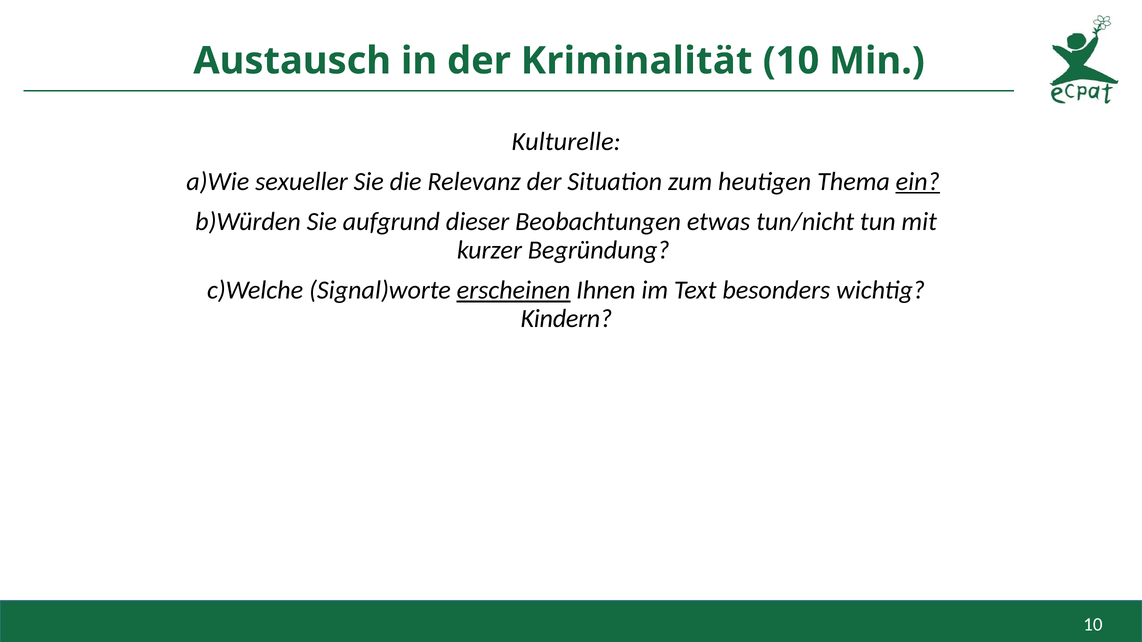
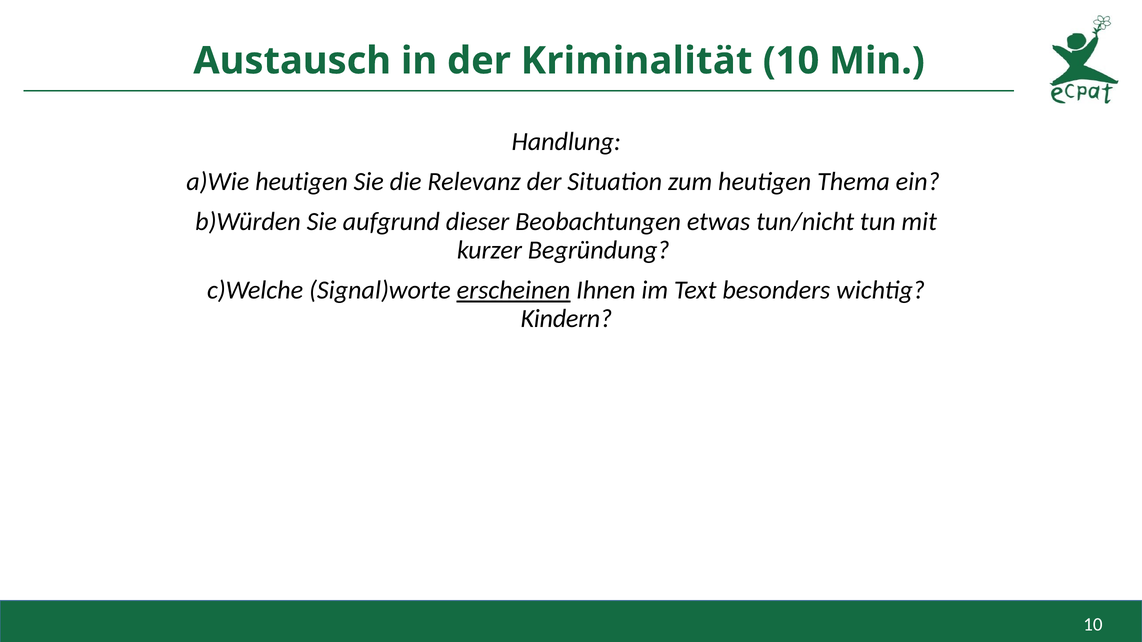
Kulturelle: Kulturelle -> Handlung
a)Wie sexueller: sexueller -> heutigen
ein underline: present -> none
